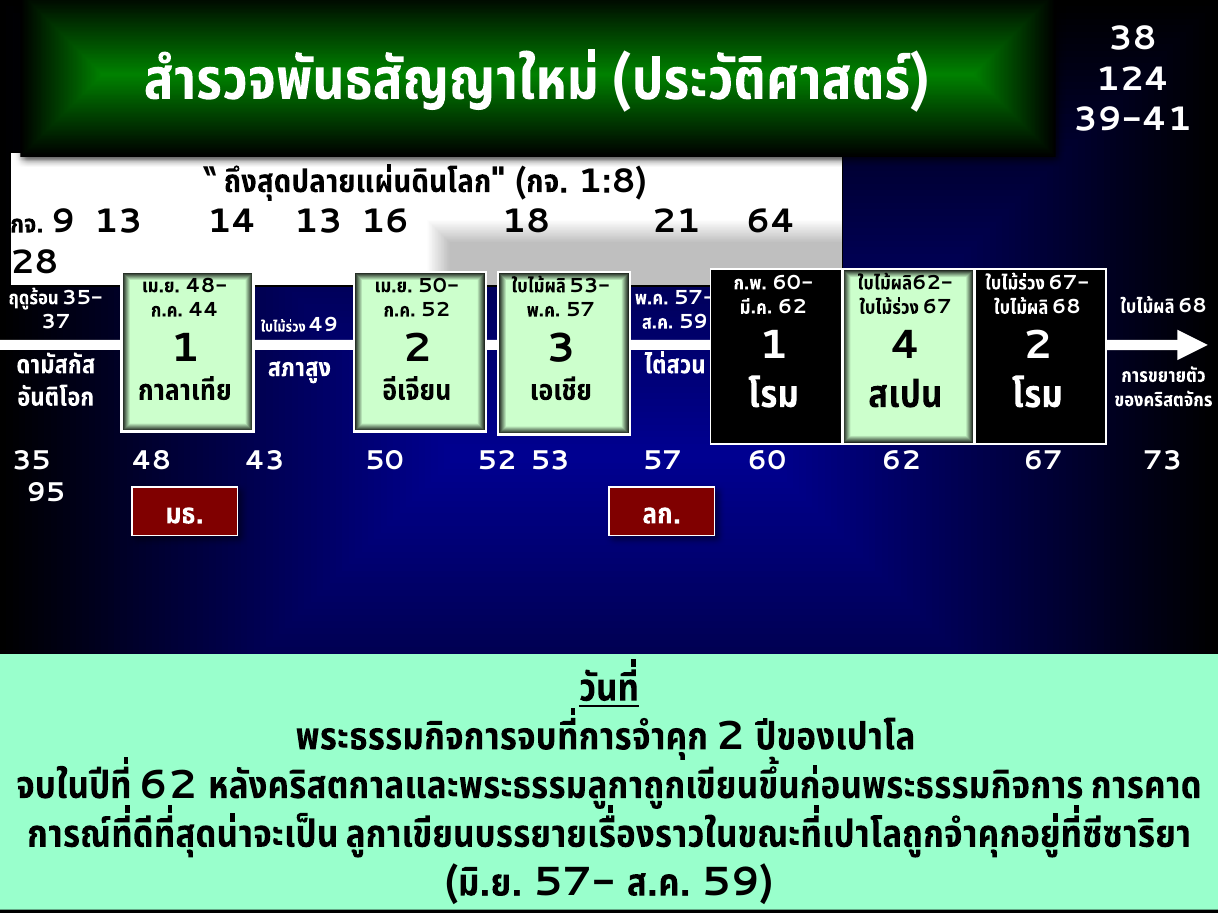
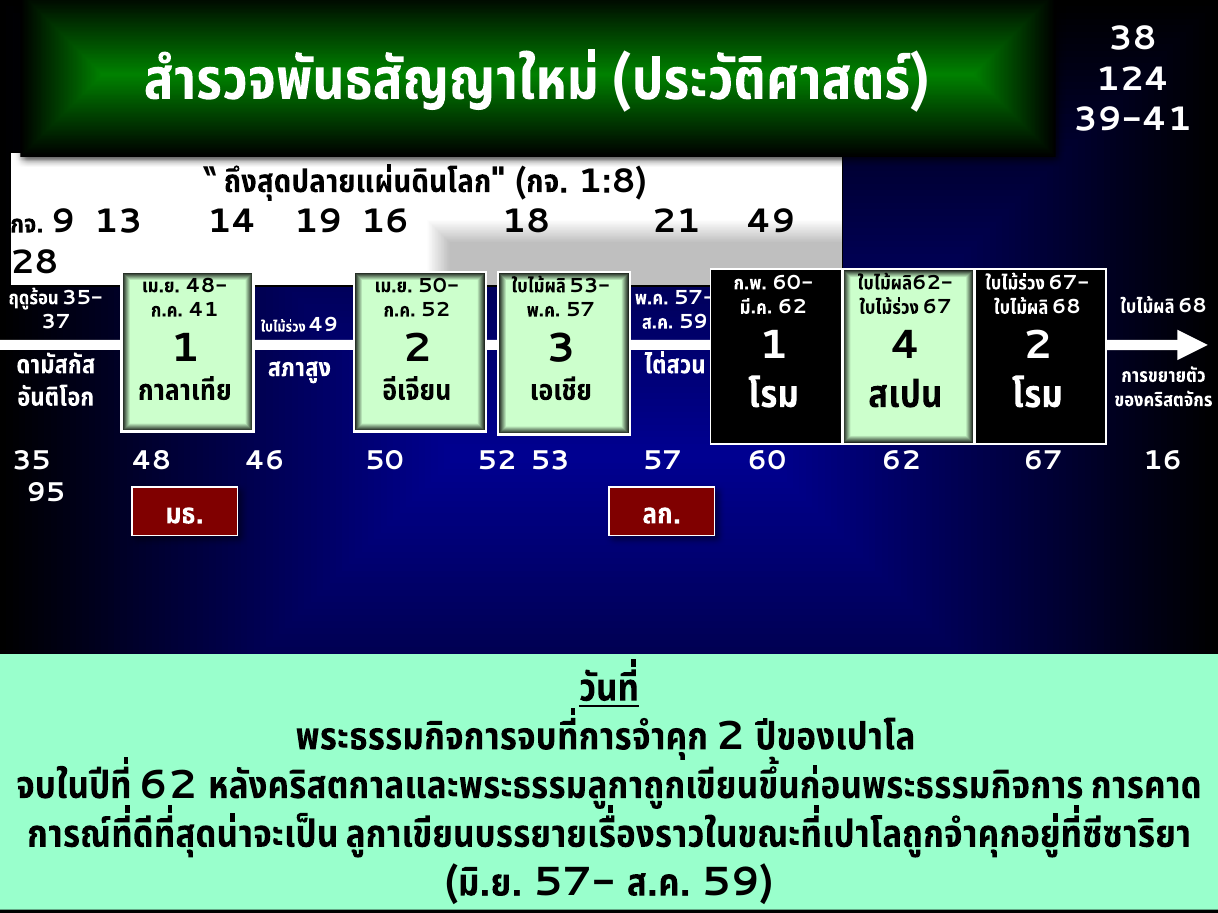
14 13: 13 -> 19
21 64: 64 -> 49
44: 44 -> 41
43: 43 -> 46
67 73: 73 -> 16
